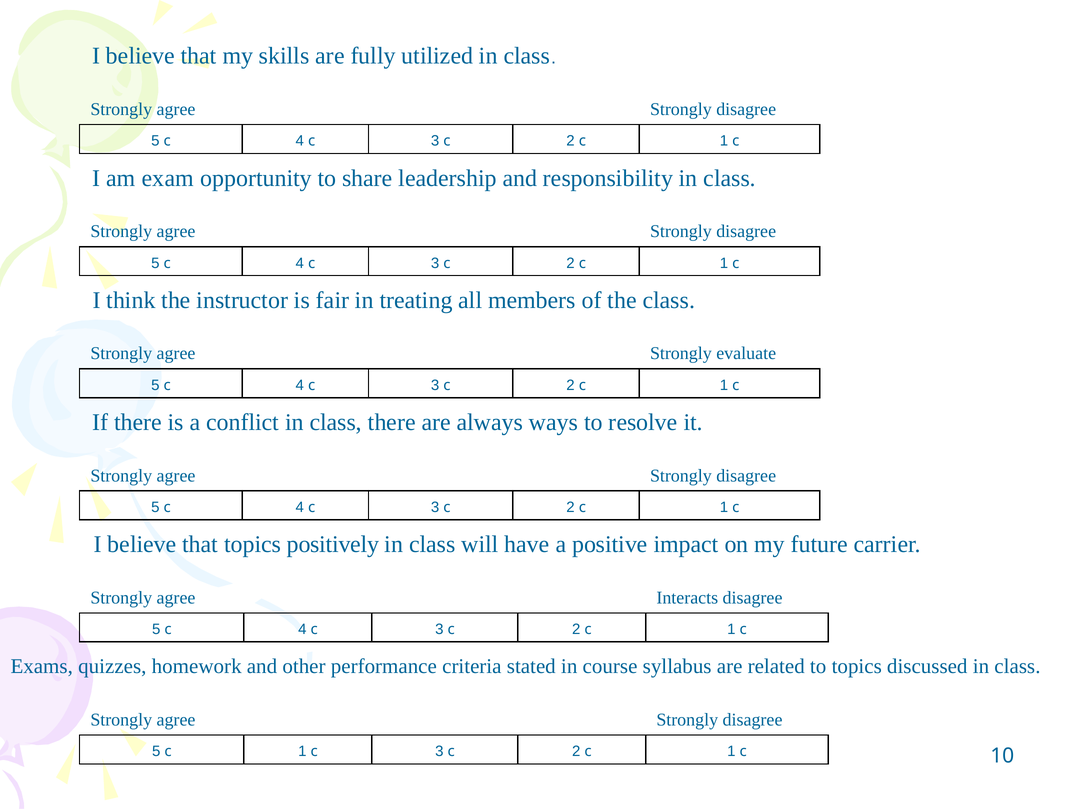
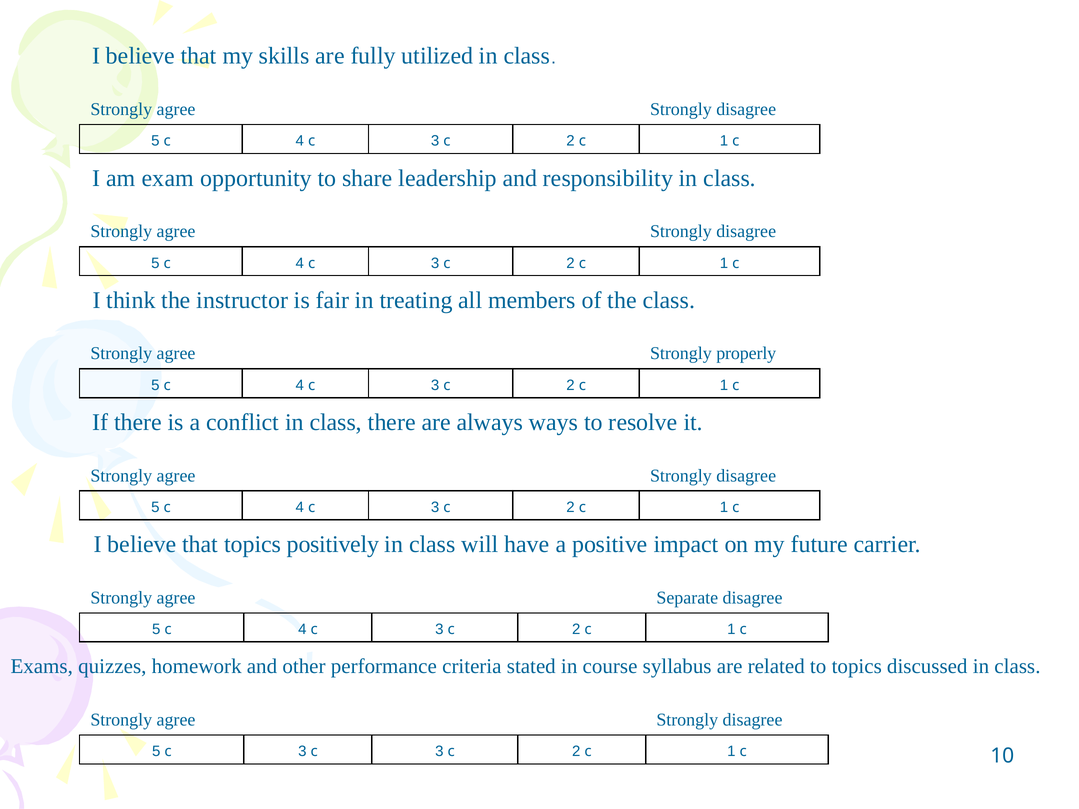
evaluate: evaluate -> properly
Interacts: Interacts -> Separate
5 c 1: 1 -> 3
